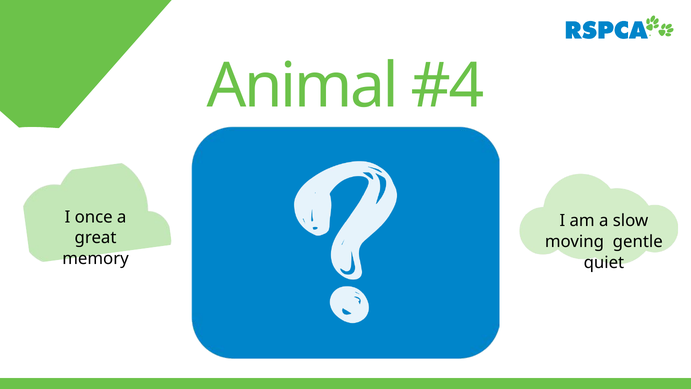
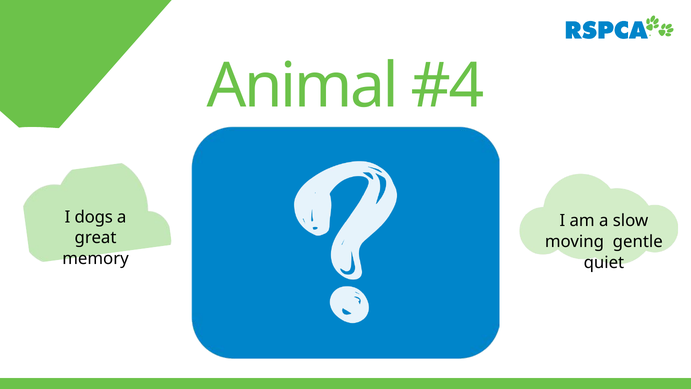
once: once -> dogs
